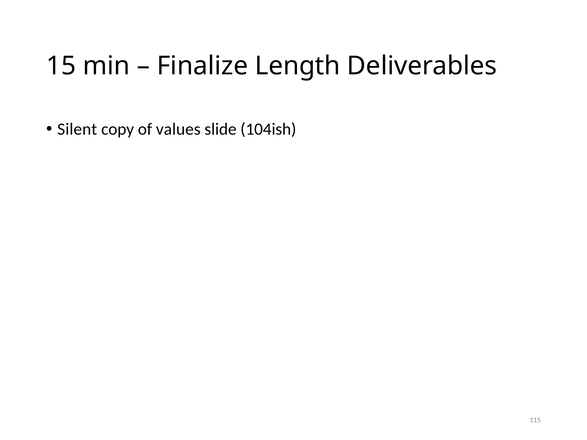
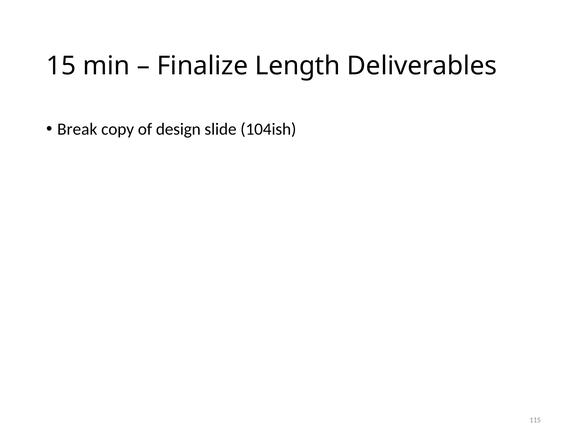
Silent: Silent -> Break
values: values -> design
